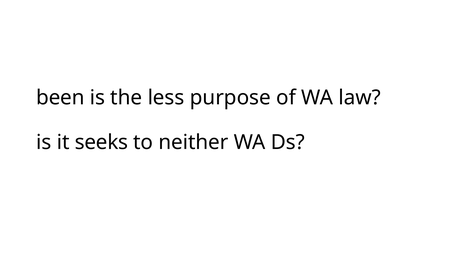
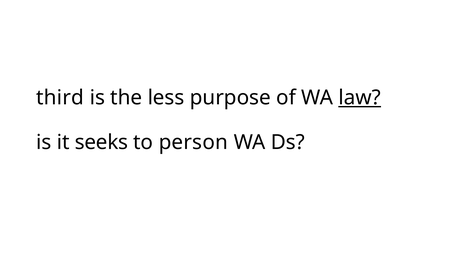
been: been -> third
law underline: none -> present
neither: neither -> person
